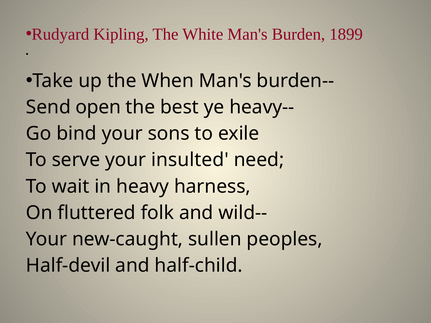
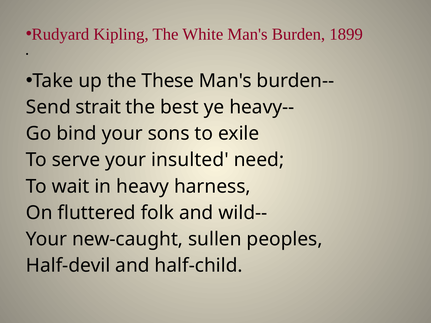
When: When -> These
open: open -> strait
